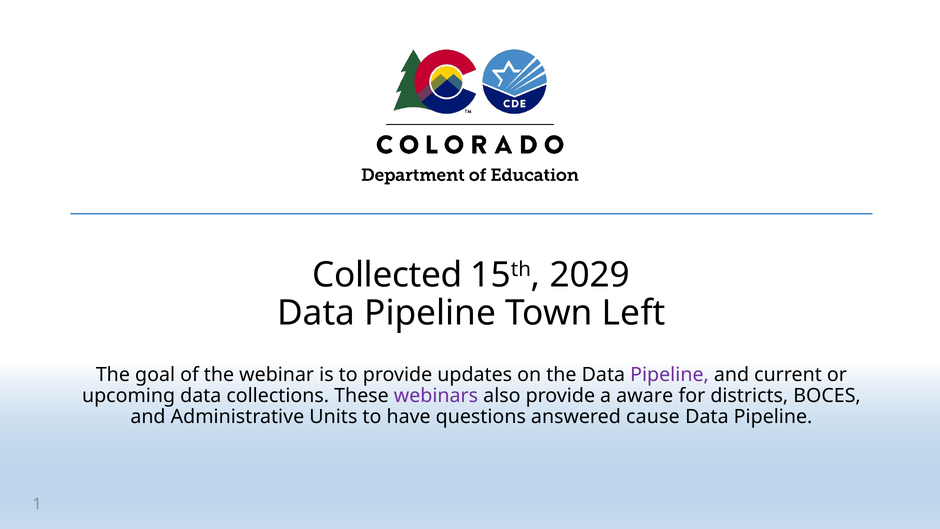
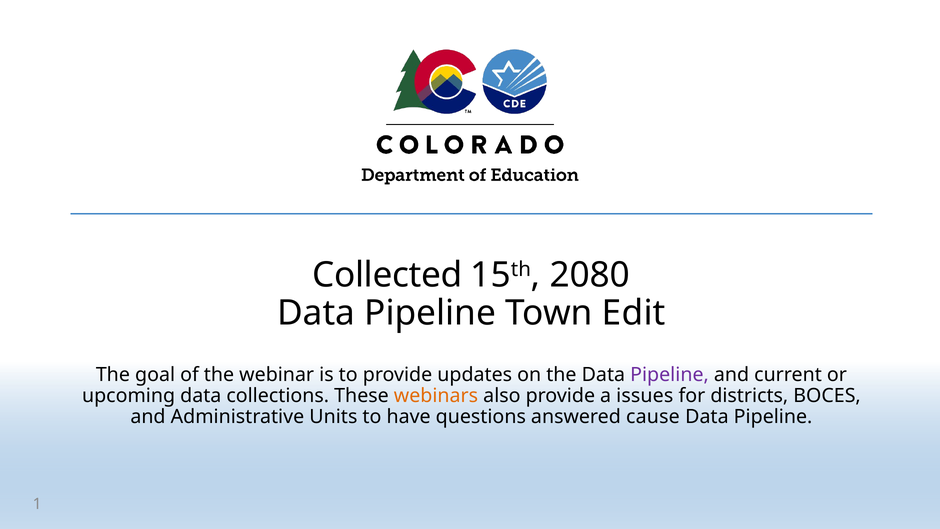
2029: 2029 -> 2080
Left: Left -> Edit
webinars colour: purple -> orange
aware: aware -> issues
